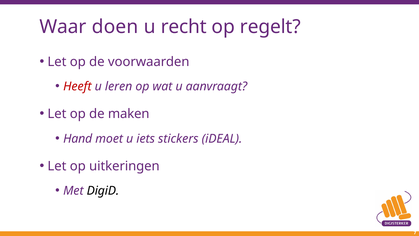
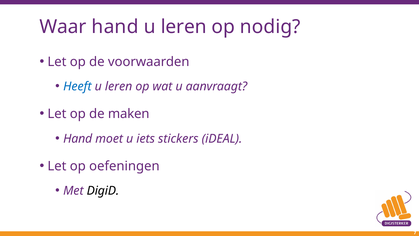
Waar doen: doen -> hand
recht at (184, 27): recht -> leren
regelt: regelt -> nodig
Heeft colour: red -> blue
uitkeringen: uitkeringen -> oefeningen
